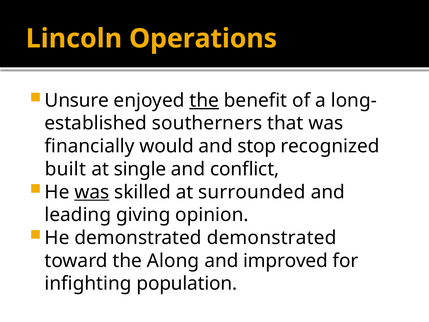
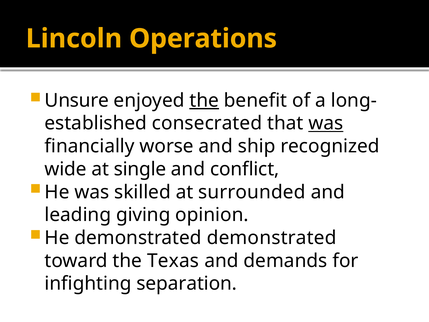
southerners: southerners -> consecrated
was at (326, 123) underline: none -> present
would: would -> worse
stop: stop -> ship
built: built -> wide
was at (92, 192) underline: present -> none
Along: Along -> Texas
improved: improved -> demands
population: population -> separation
